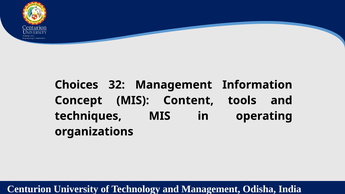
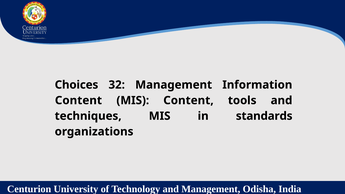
Concept at (78, 100): Concept -> Content
operating: operating -> standards
